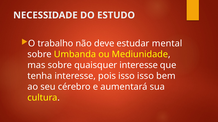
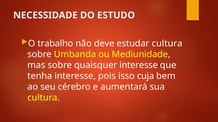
estudar mental: mental -> cultura
isso isso: isso -> cuja
